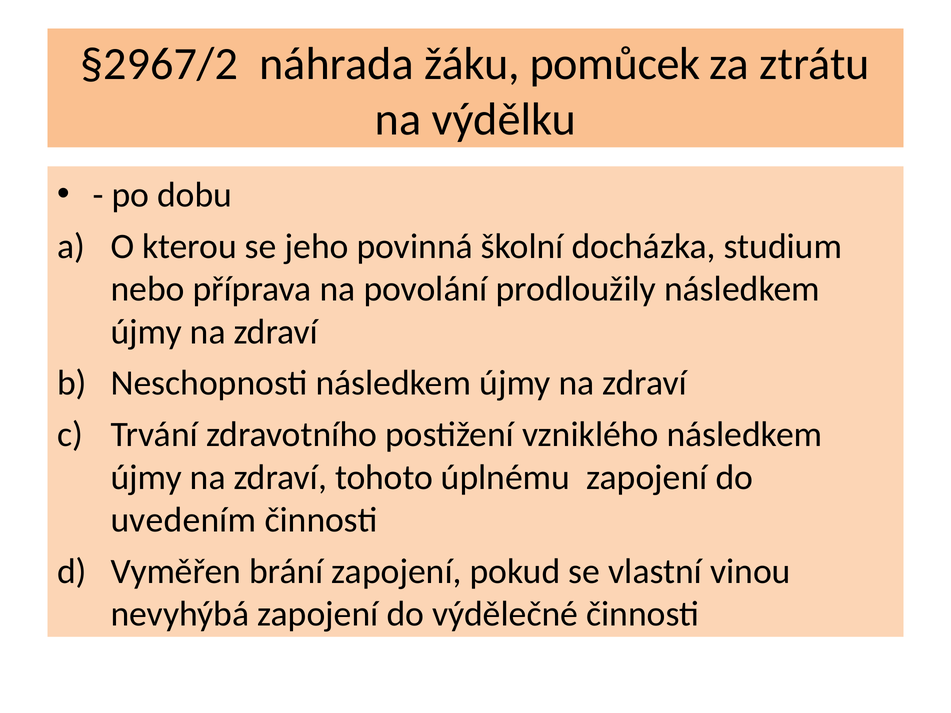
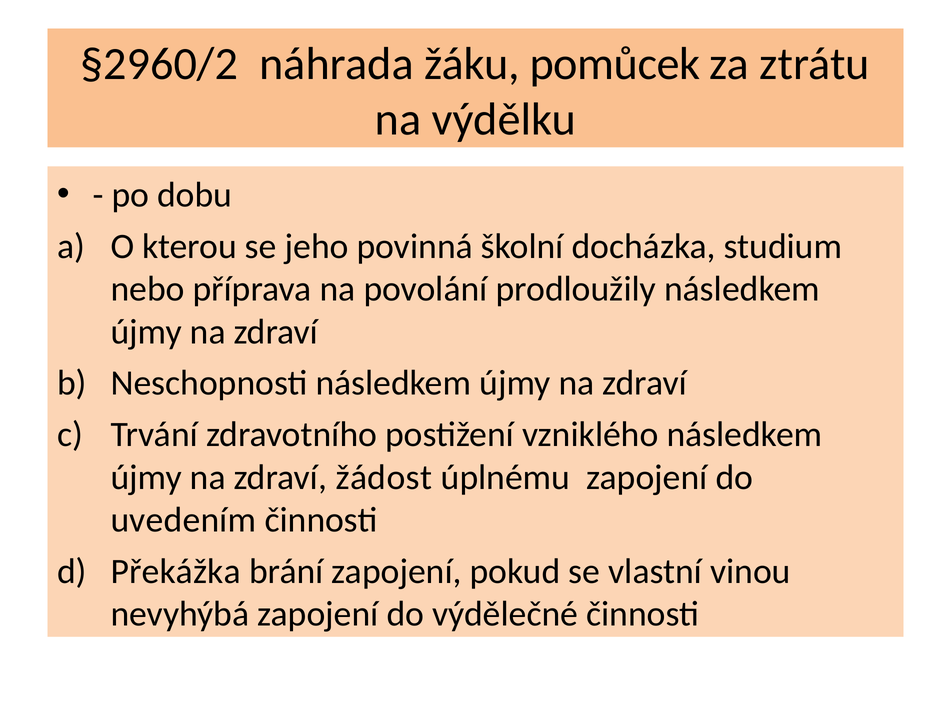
§2967/2: §2967/2 -> §2960/2
tohoto: tohoto -> žádost
Vyměřen: Vyměřen -> Překážka
